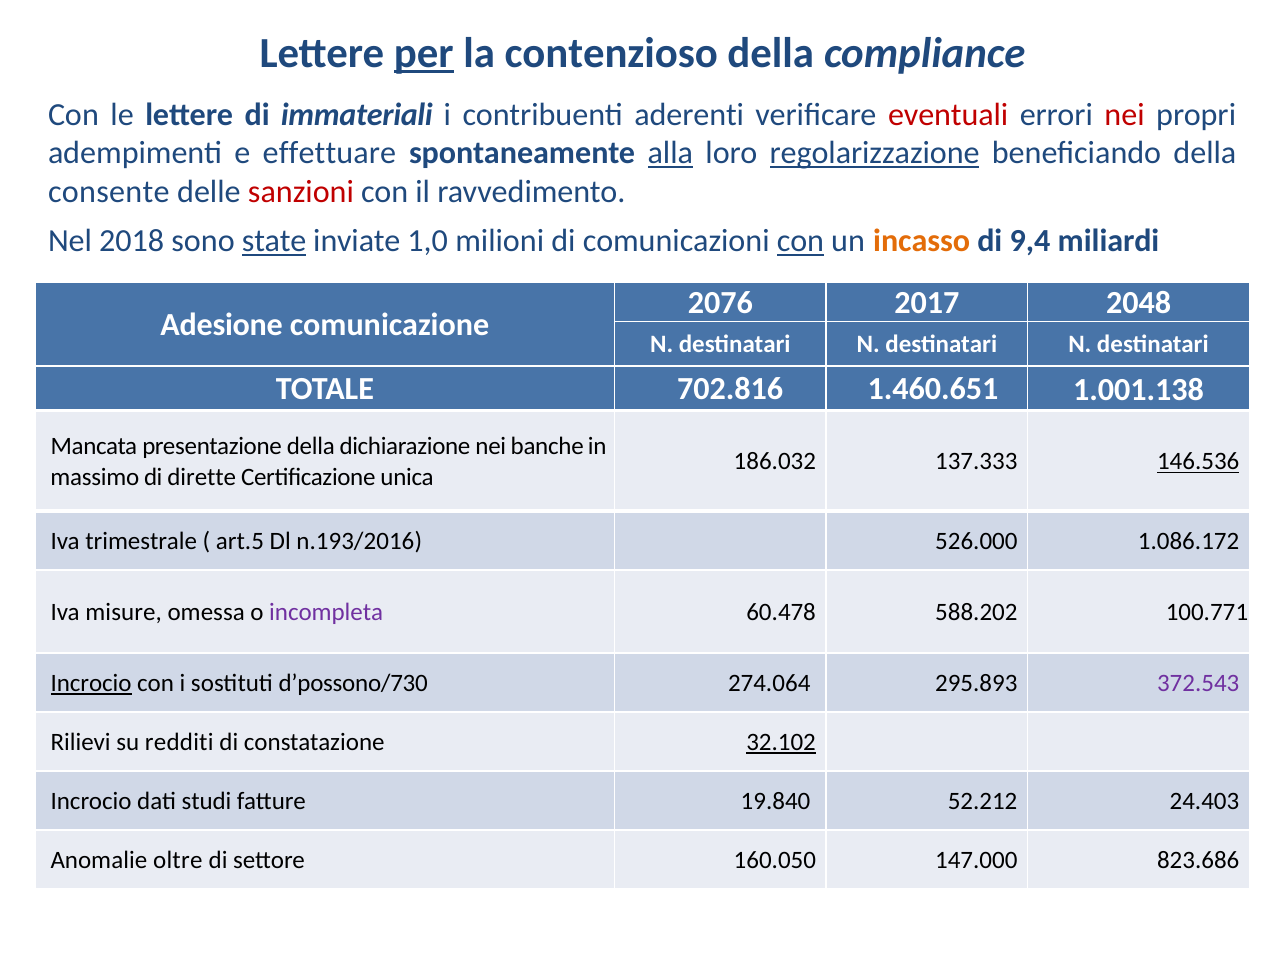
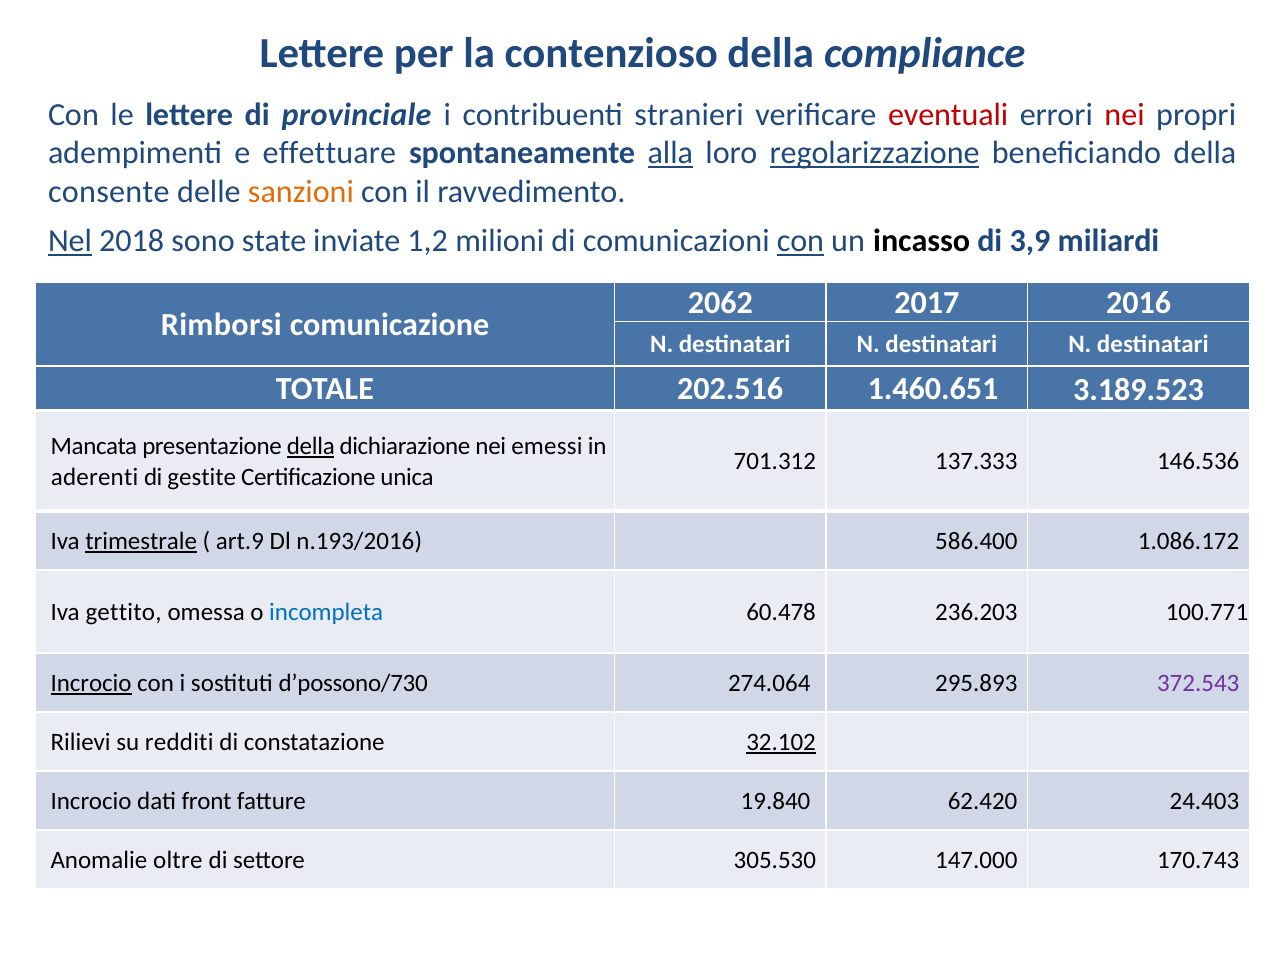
per underline: present -> none
immateriali: immateriali -> provinciale
aderenti: aderenti -> stranieri
sanzioni colour: red -> orange
Nel underline: none -> present
state underline: present -> none
1,0: 1,0 -> 1,2
incasso colour: orange -> black
9,4: 9,4 -> 3,9
2076: 2076 -> 2062
2048: 2048 -> 2016
Adesione: Adesione -> Rimborsi
702.816: 702.816 -> 202.516
1.001.138: 1.001.138 -> 3.189.523
della at (311, 446) underline: none -> present
banche: banche -> emessi
186.032: 186.032 -> 701.312
146.536 underline: present -> none
massimo: massimo -> aderenti
dirette: dirette -> gestite
trimestrale underline: none -> present
art.5: art.5 -> art.9
526.000: 526.000 -> 586.400
misure: misure -> gettito
incompleta colour: purple -> blue
588.202: 588.202 -> 236.203
studi: studi -> front
52.212: 52.212 -> 62.420
160.050: 160.050 -> 305.530
823.686: 823.686 -> 170.743
